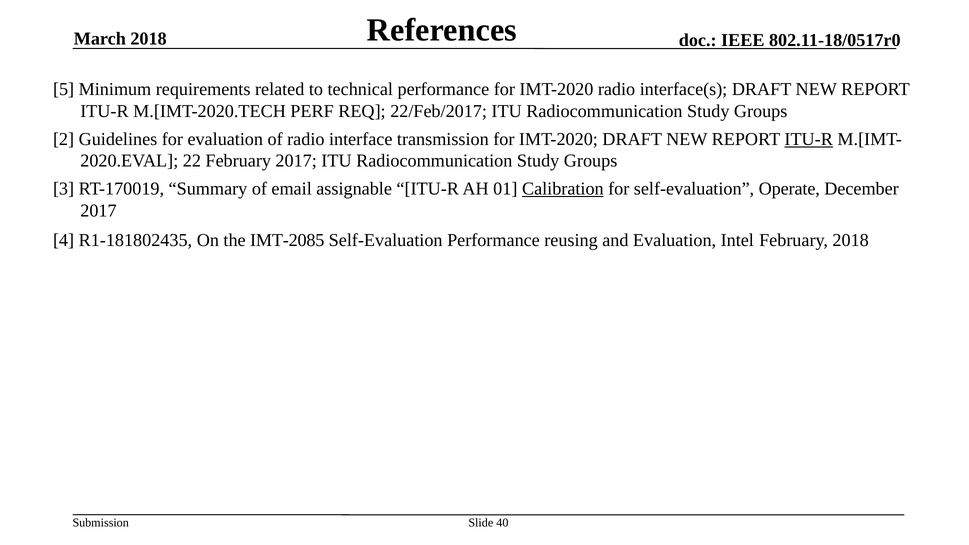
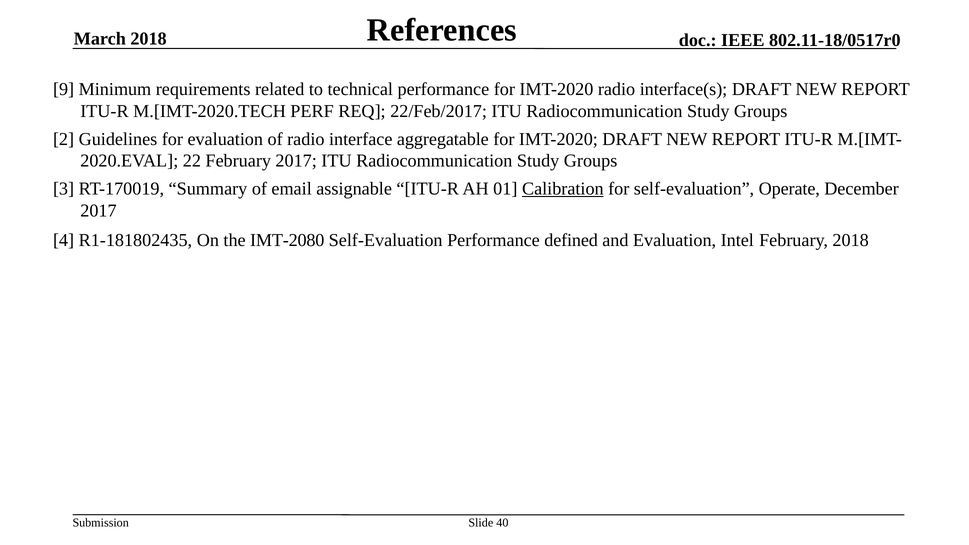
5: 5 -> 9
transmission: transmission -> aggregatable
ITU-R at (809, 139) underline: present -> none
IMT-2085: IMT-2085 -> IMT-2080
reusing: reusing -> defined
